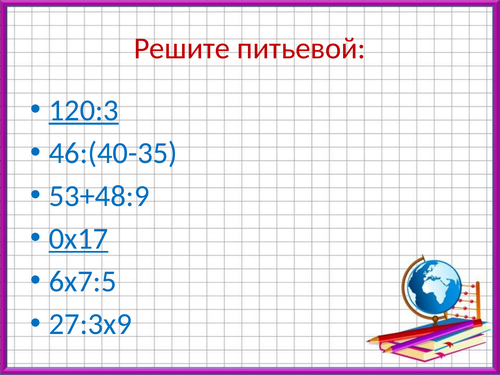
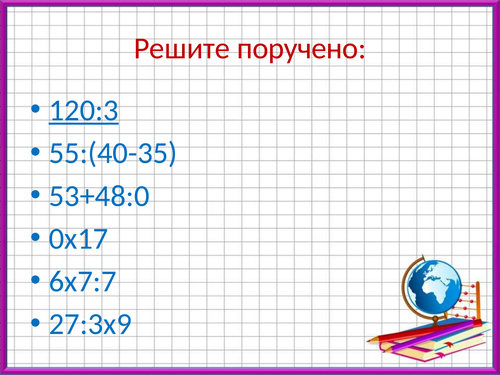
питьевой: питьевой -> поручено
46:(40-35: 46:(40-35 -> 55:(40-35
53+48:9: 53+48:9 -> 53+48:0
0х17 underline: present -> none
6х7:5: 6х7:5 -> 6х7:7
